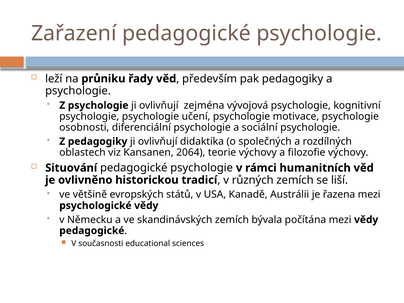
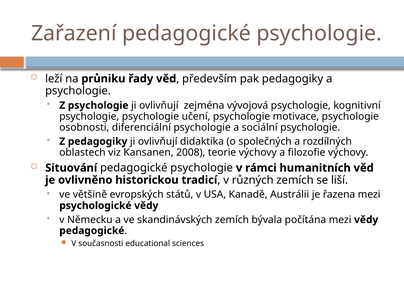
2064: 2064 -> 2008
